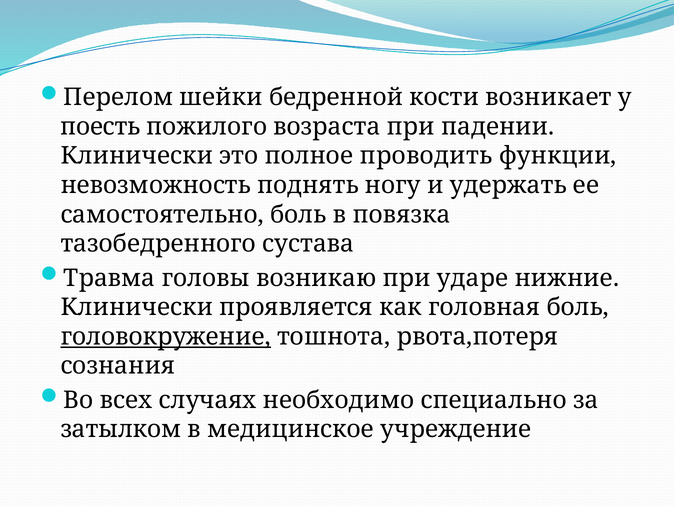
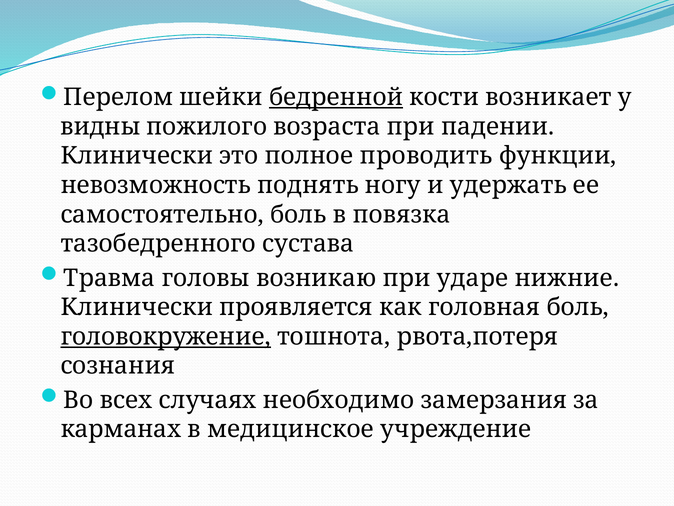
бедренной underline: none -> present
поесть: поесть -> видны
специально: специально -> замерзания
затылком: затылком -> карманах
